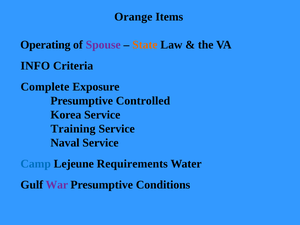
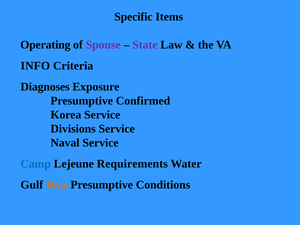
Orange: Orange -> Specific
State colour: orange -> purple
Complete: Complete -> Diagnoses
Controlled: Controlled -> Confirmed
Training: Training -> Divisions
War colour: purple -> orange
